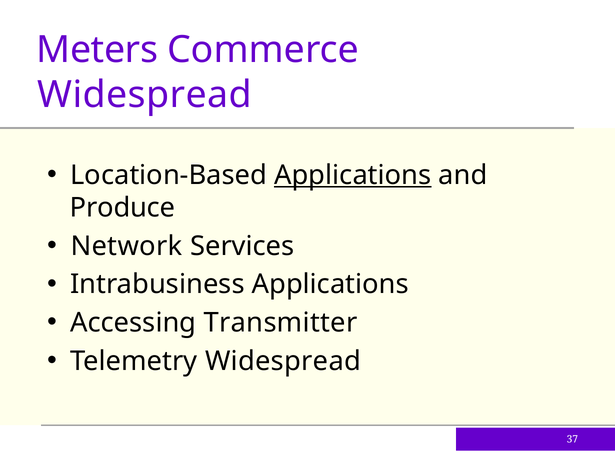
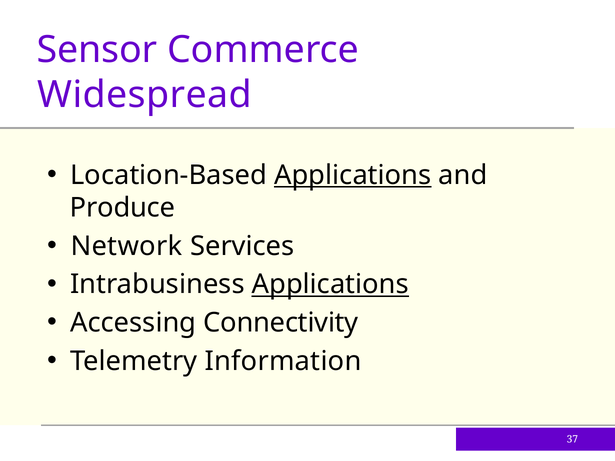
Meters: Meters -> Sensor
Applications at (330, 285) underline: none -> present
Transmitter: Transmitter -> Connectivity
Telemetry Widespread: Widespread -> Information
